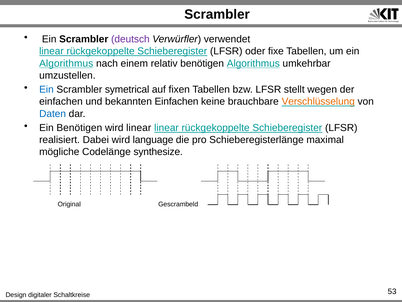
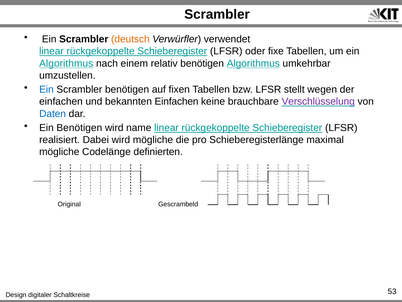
deutsch colour: purple -> orange
Scrambler symetrical: symetrical -> benötigen
Verschlüsselung colour: orange -> purple
wird linear: linear -> name
wird language: language -> mögliche
synthesize: synthesize -> definierten
